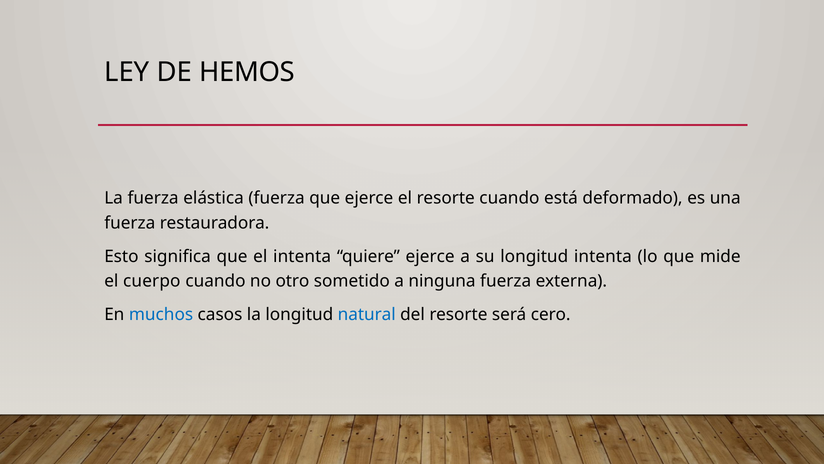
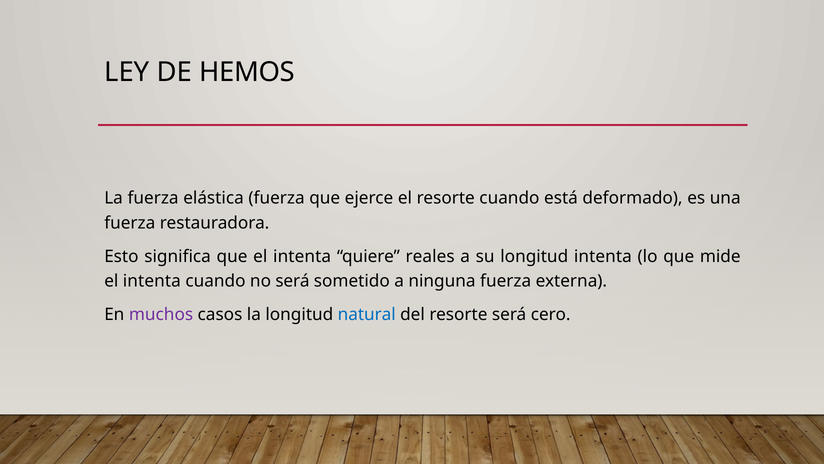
quiere ejerce: ejerce -> reales
cuerpo at (152, 281): cuerpo -> intenta
no otro: otro -> será
muchos colour: blue -> purple
